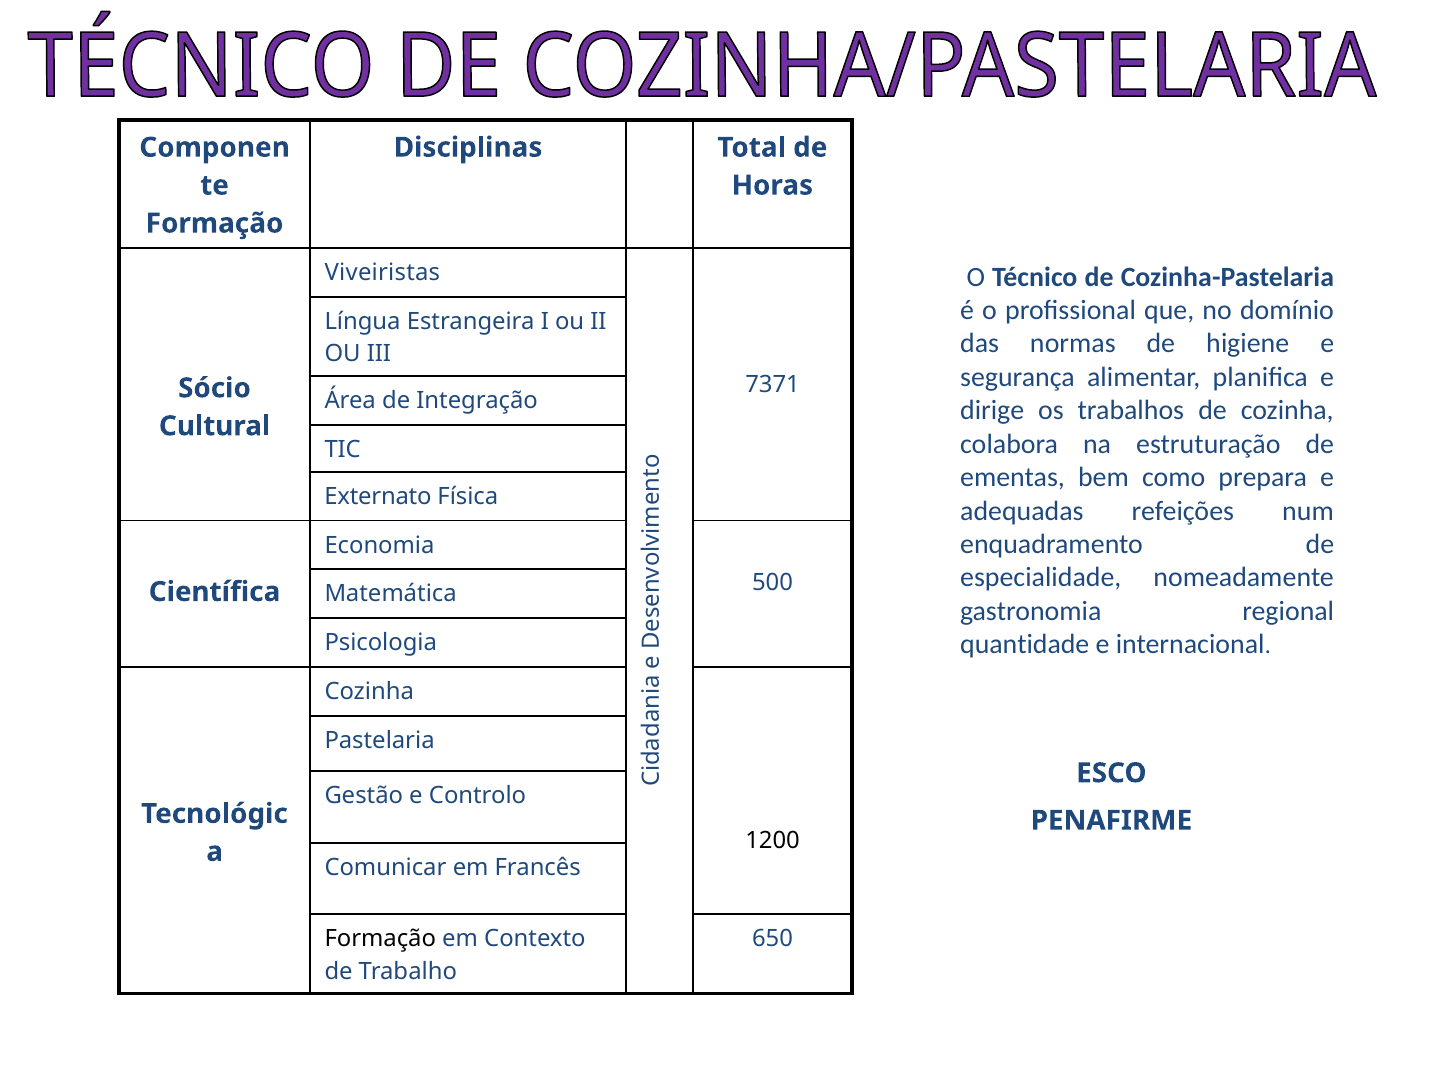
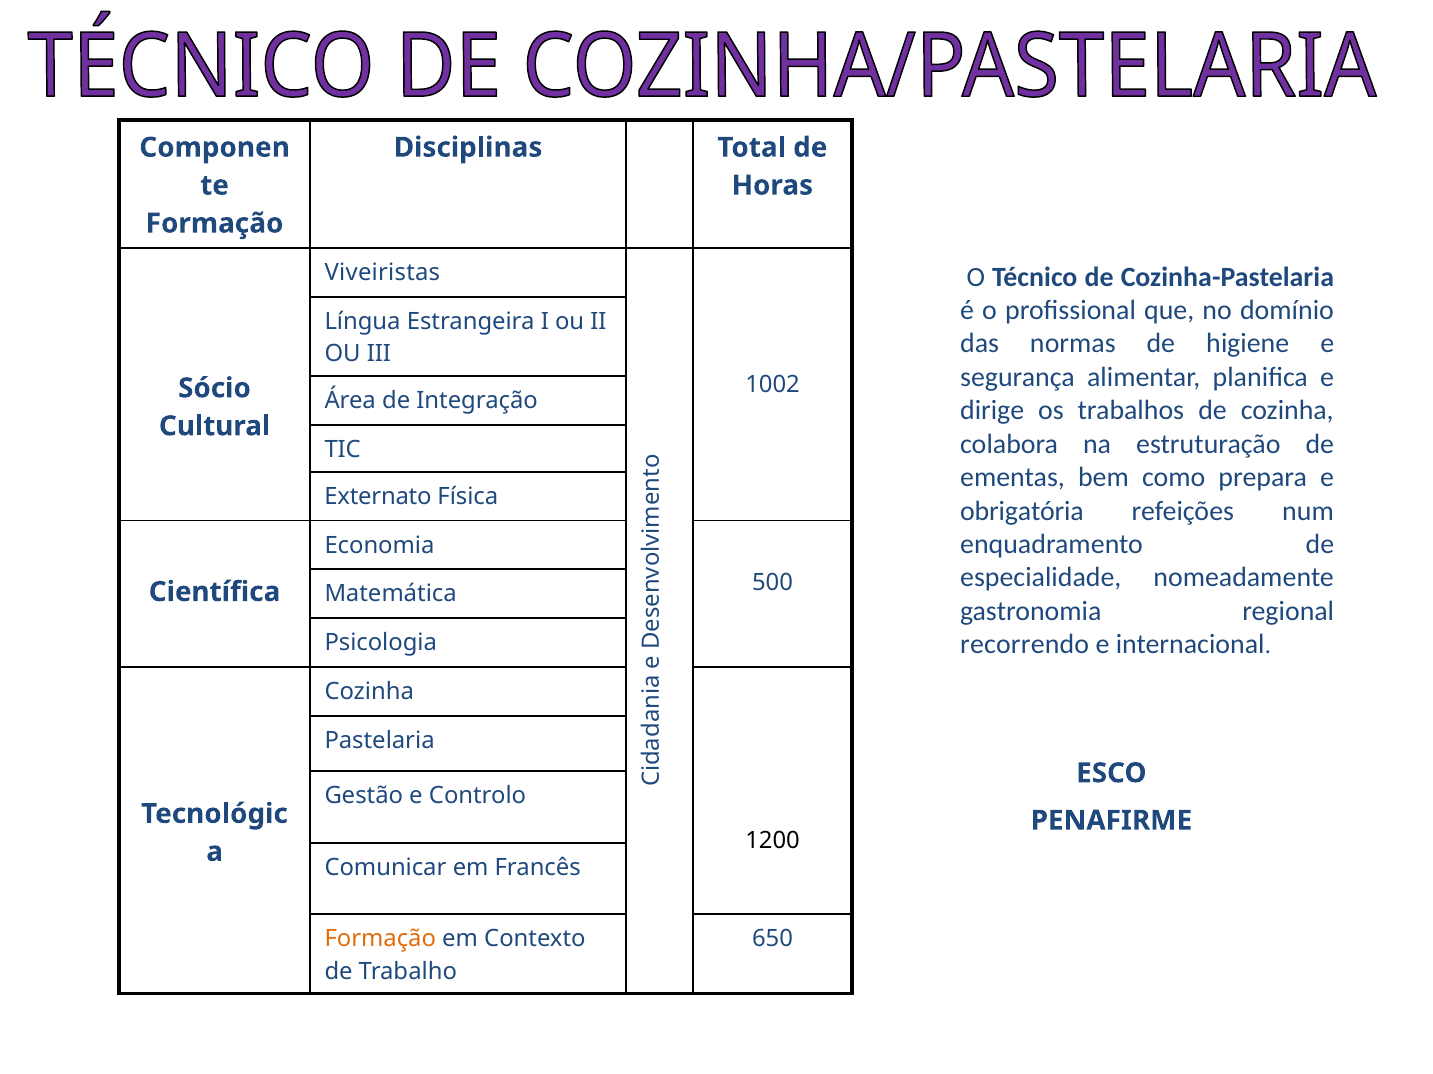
7371: 7371 -> 1002
adequadas: adequadas -> obrigatória
quantidade: quantidade -> recorrendo
Formação at (380, 940) colour: black -> orange
